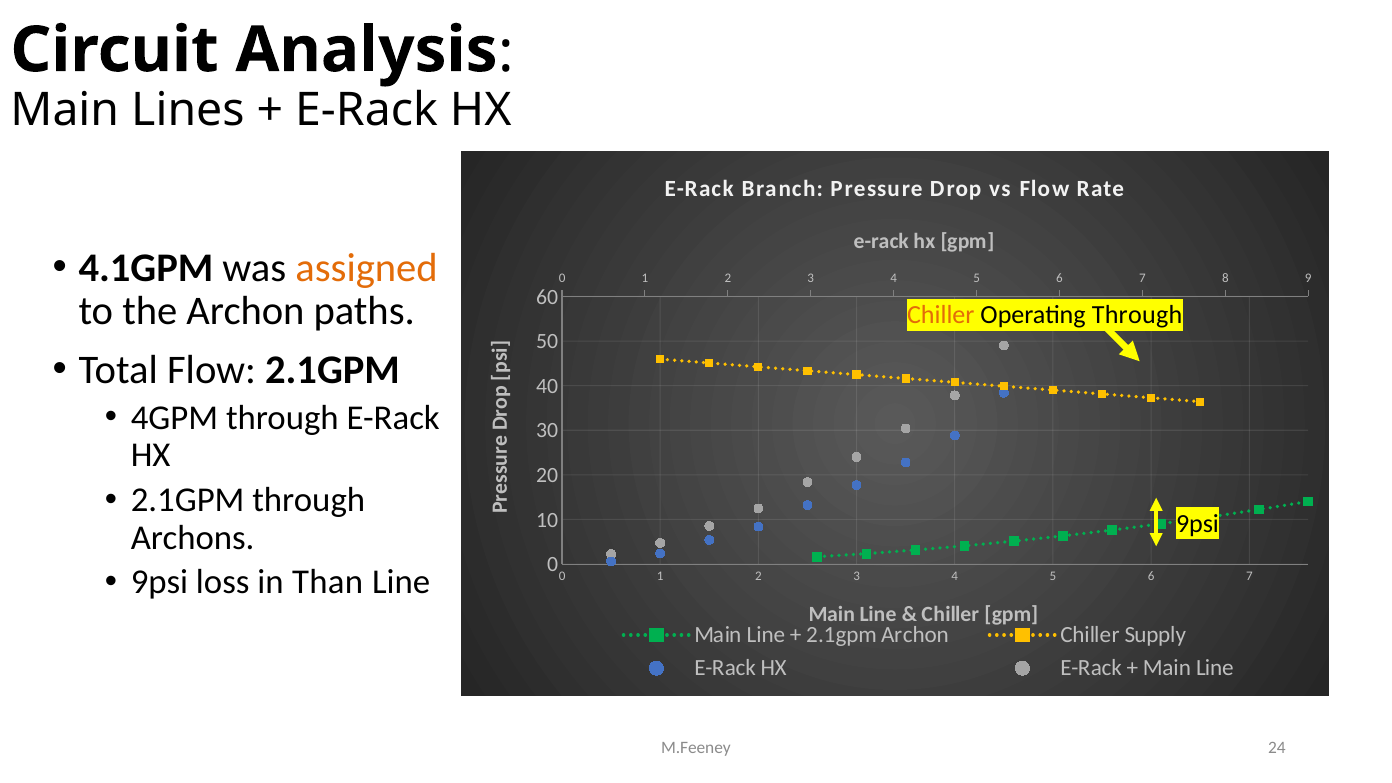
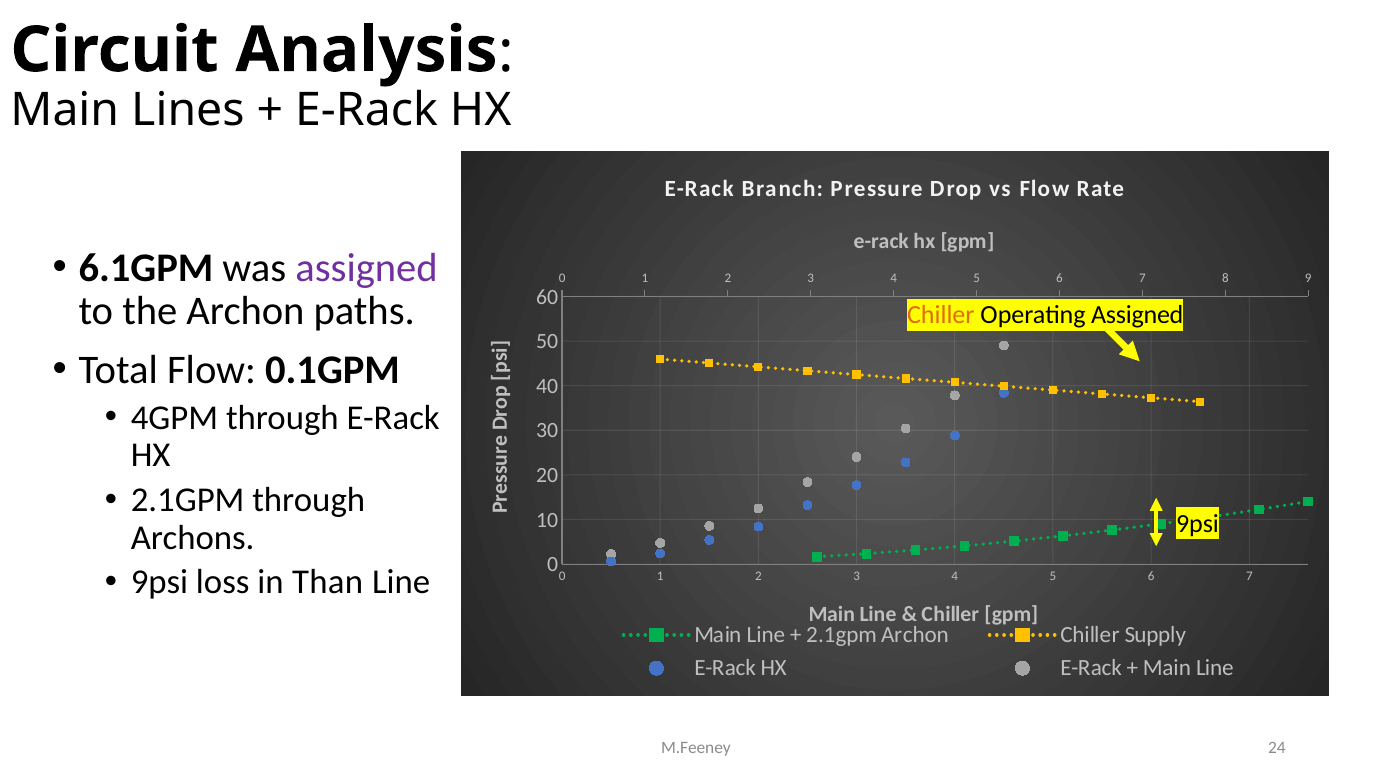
4.1GPM: 4.1GPM -> 6.1GPM
assigned at (367, 268) colour: orange -> purple
Operating Through: Through -> Assigned
Flow 2.1GPM: 2.1GPM -> 0.1GPM
